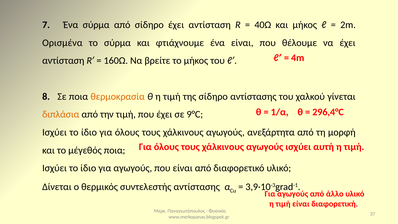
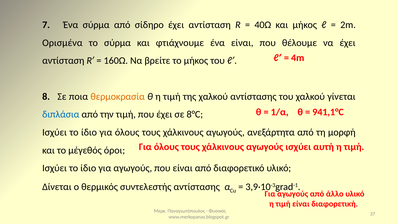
της σίδηρο: σίδηρο -> χαλκού
296,4°C: 296,4°C -> 941,1°C
διπλάσια colour: orange -> blue
9°C: 9°C -> 8°C
μέγεθός ποια: ποια -> όροι
